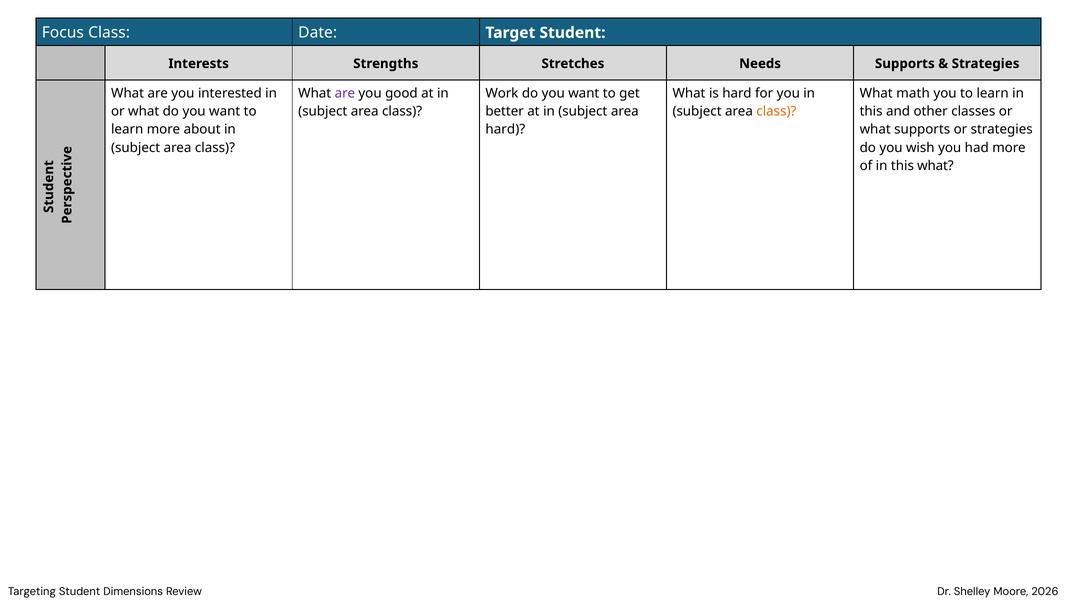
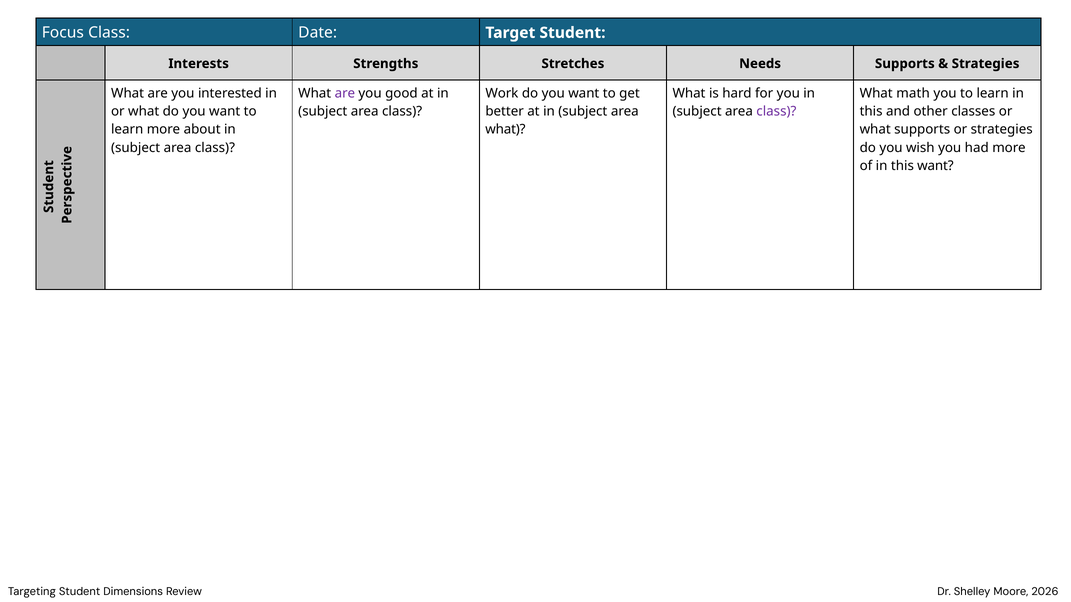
class at (776, 111) colour: orange -> purple
hard at (505, 130): hard -> what
this what: what -> want
